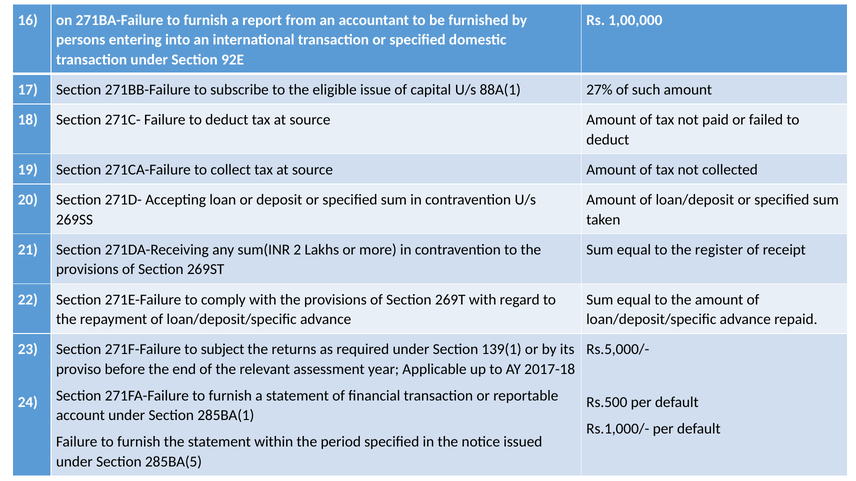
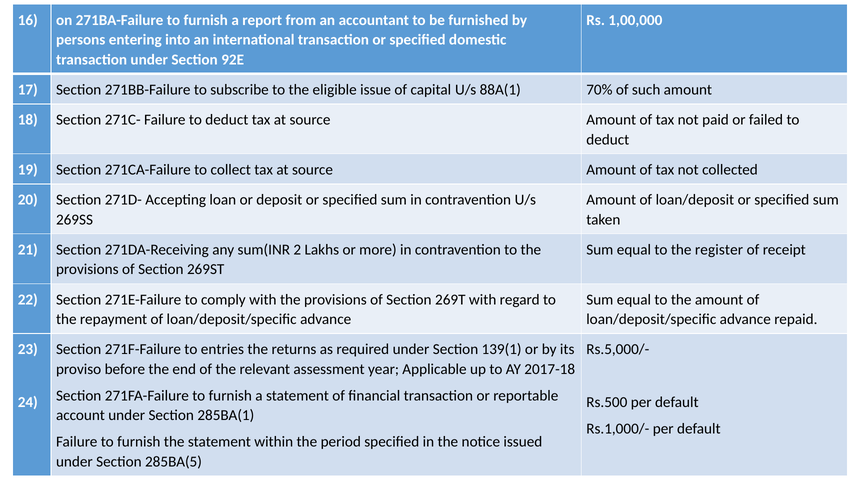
27%: 27% -> 70%
subject: subject -> entries
